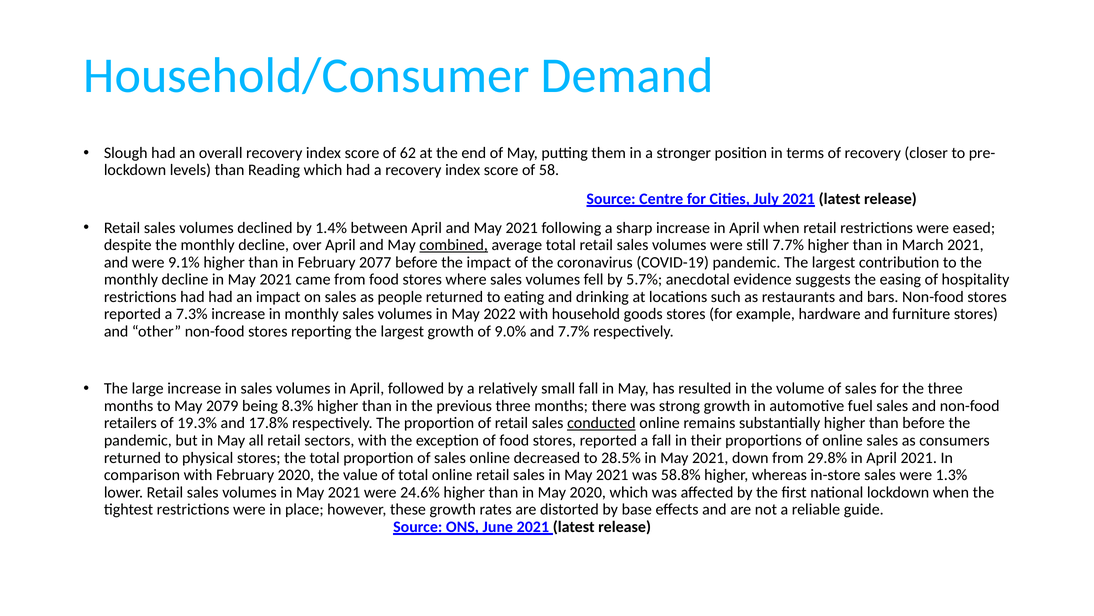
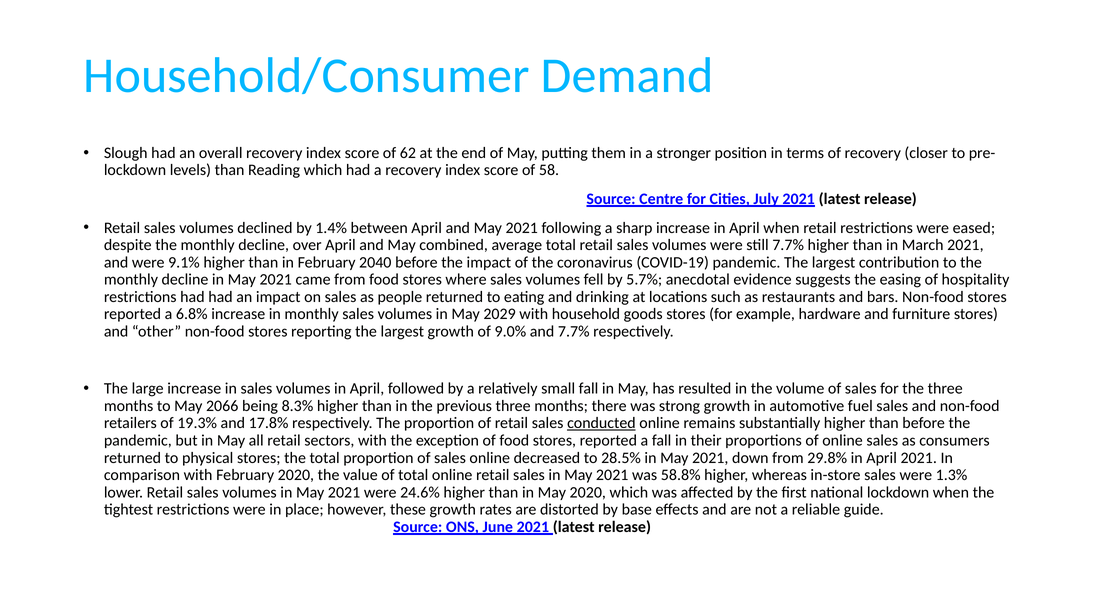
combined underline: present -> none
2077: 2077 -> 2040
7.3%: 7.3% -> 6.8%
2022: 2022 -> 2029
2079: 2079 -> 2066
